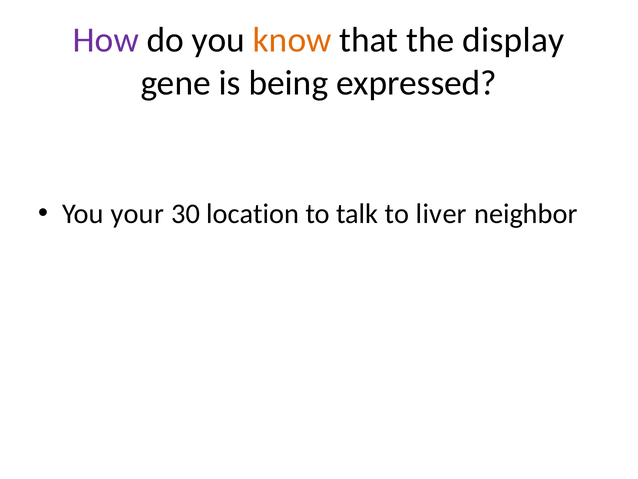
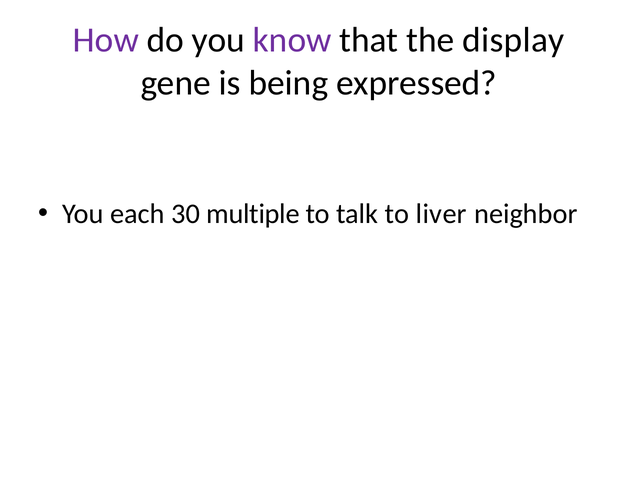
know colour: orange -> purple
your: your -> each
location: location -> multiple
